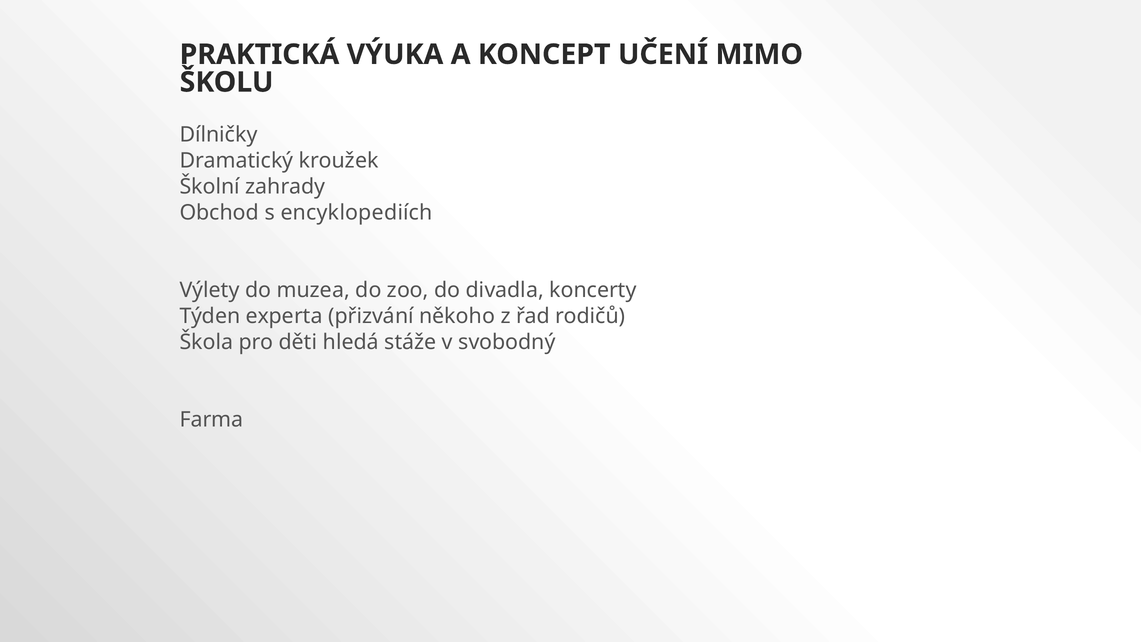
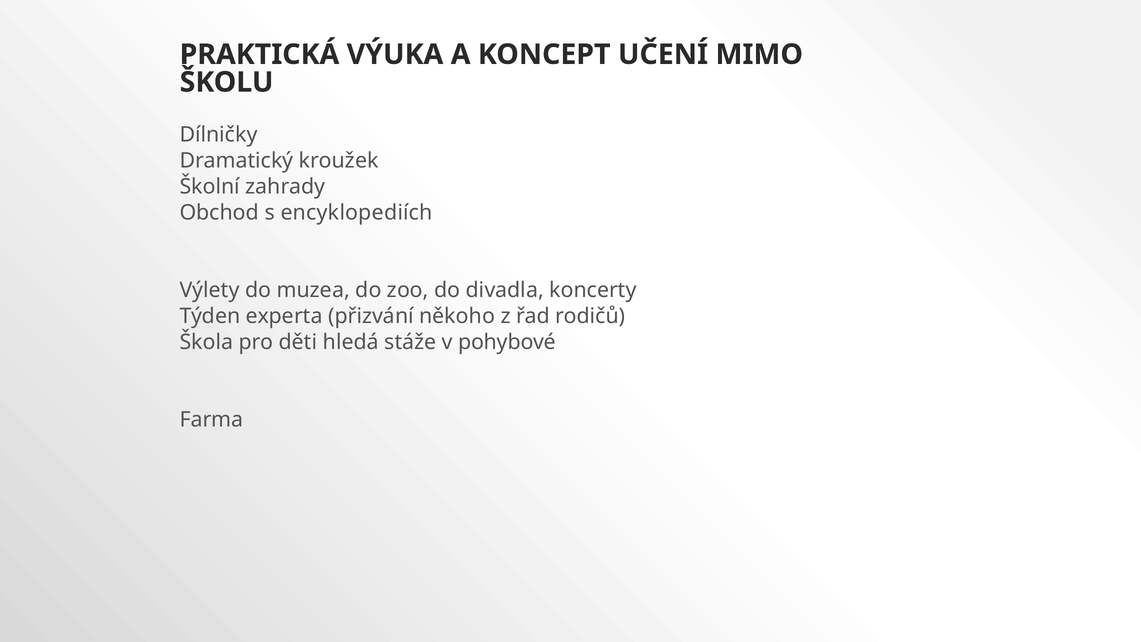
svobodný: svobodný -> pohybové
